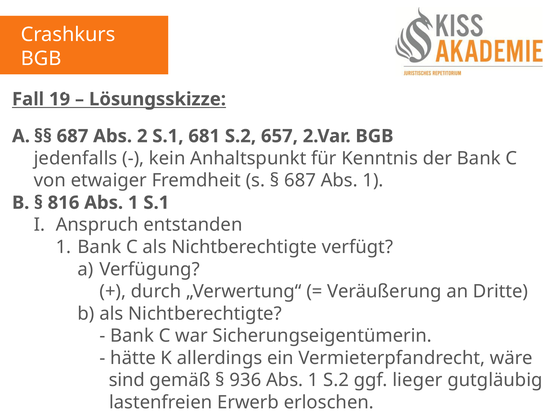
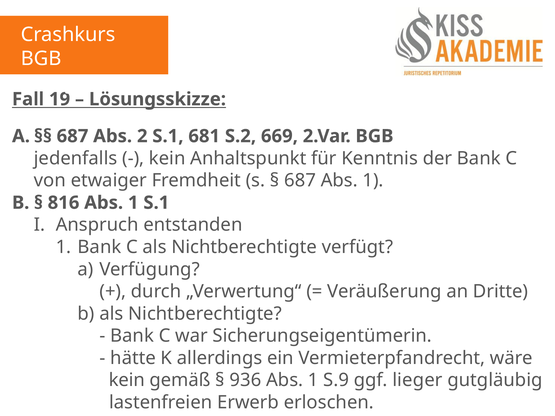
657: 657 -> 669
sind at (127, 380): sind -> kein
1 S.2: S.2 -> S.9
